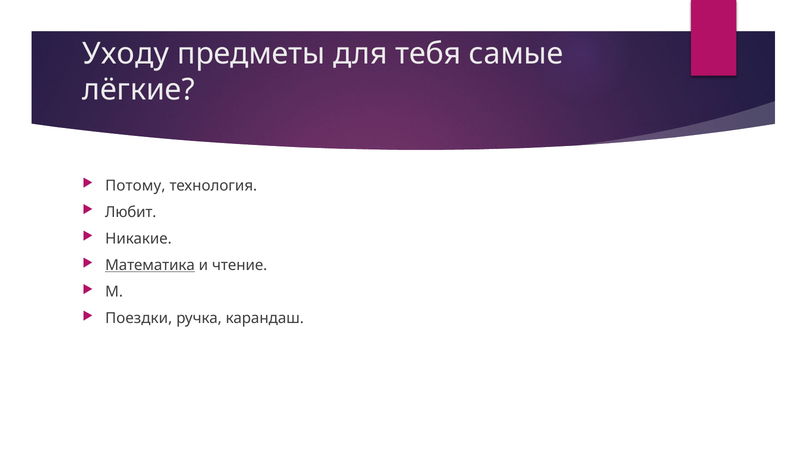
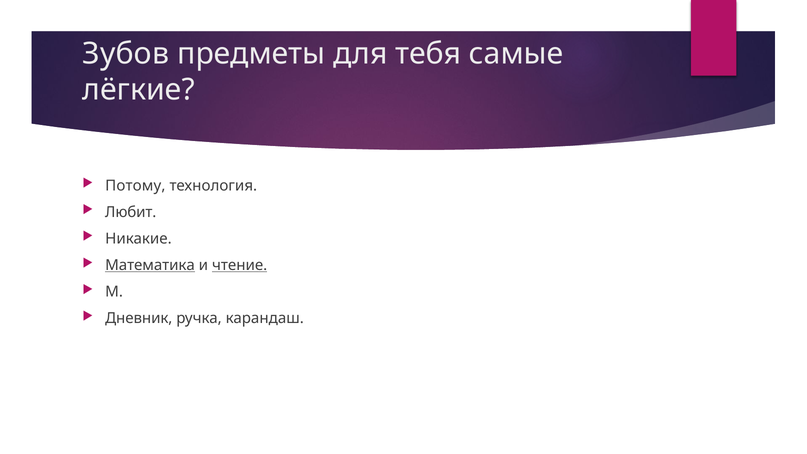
Уходу: Уходу -> Зубов
чтение underline: none -> present
Поездки: Поездки -> Дневник
